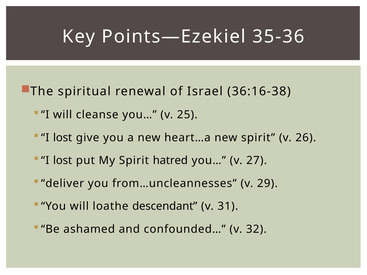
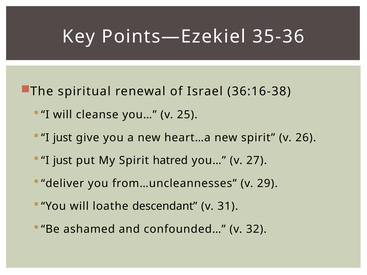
lost at (63, 138): lost -> just
lost at (63, 161): lost -> just
